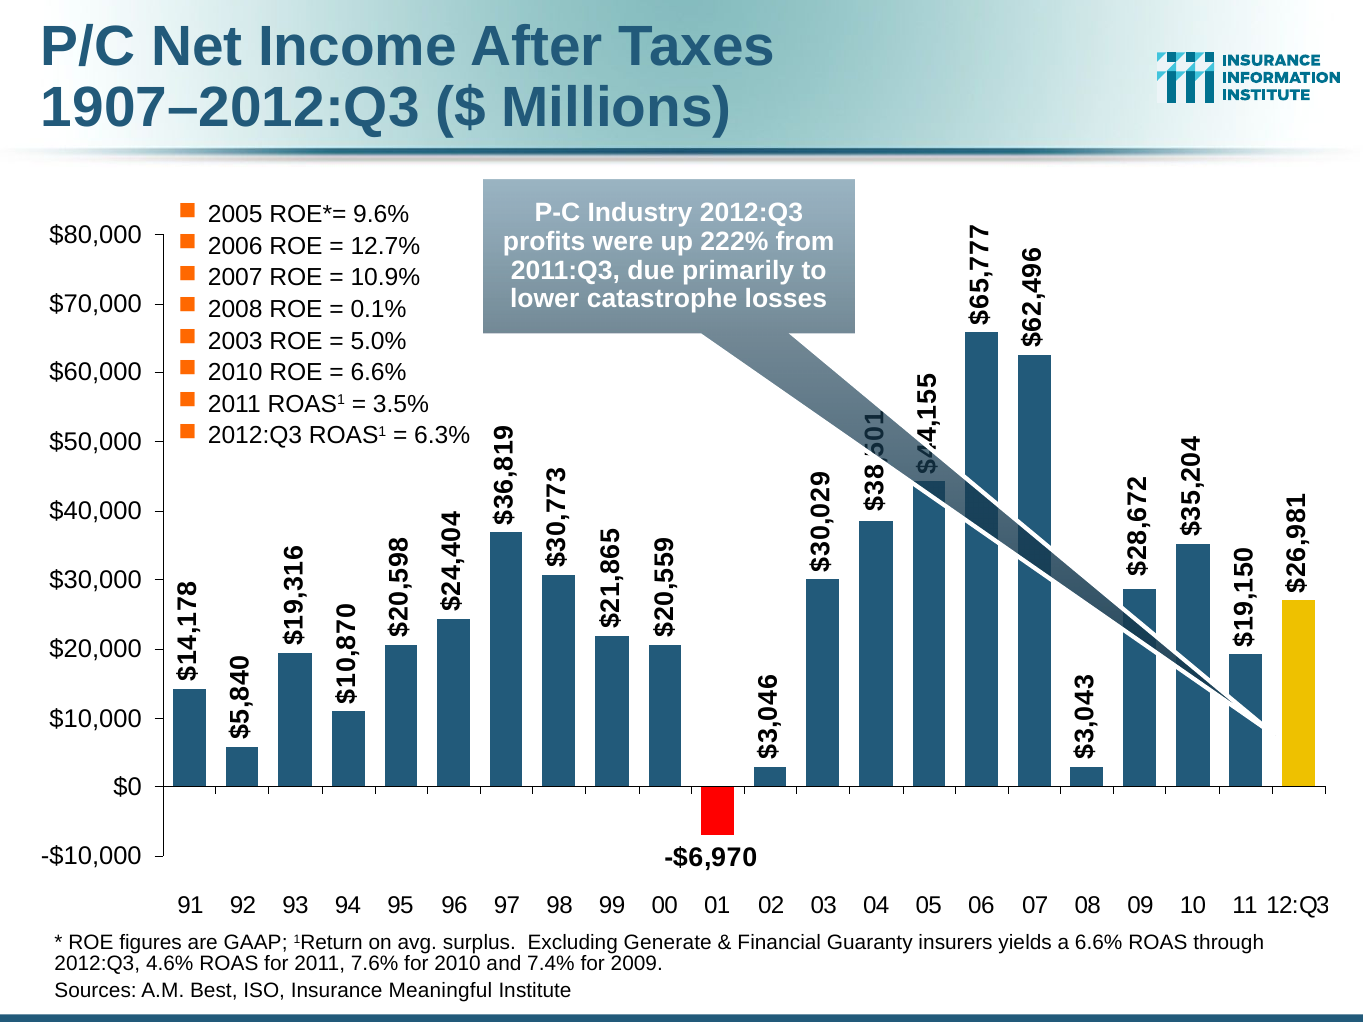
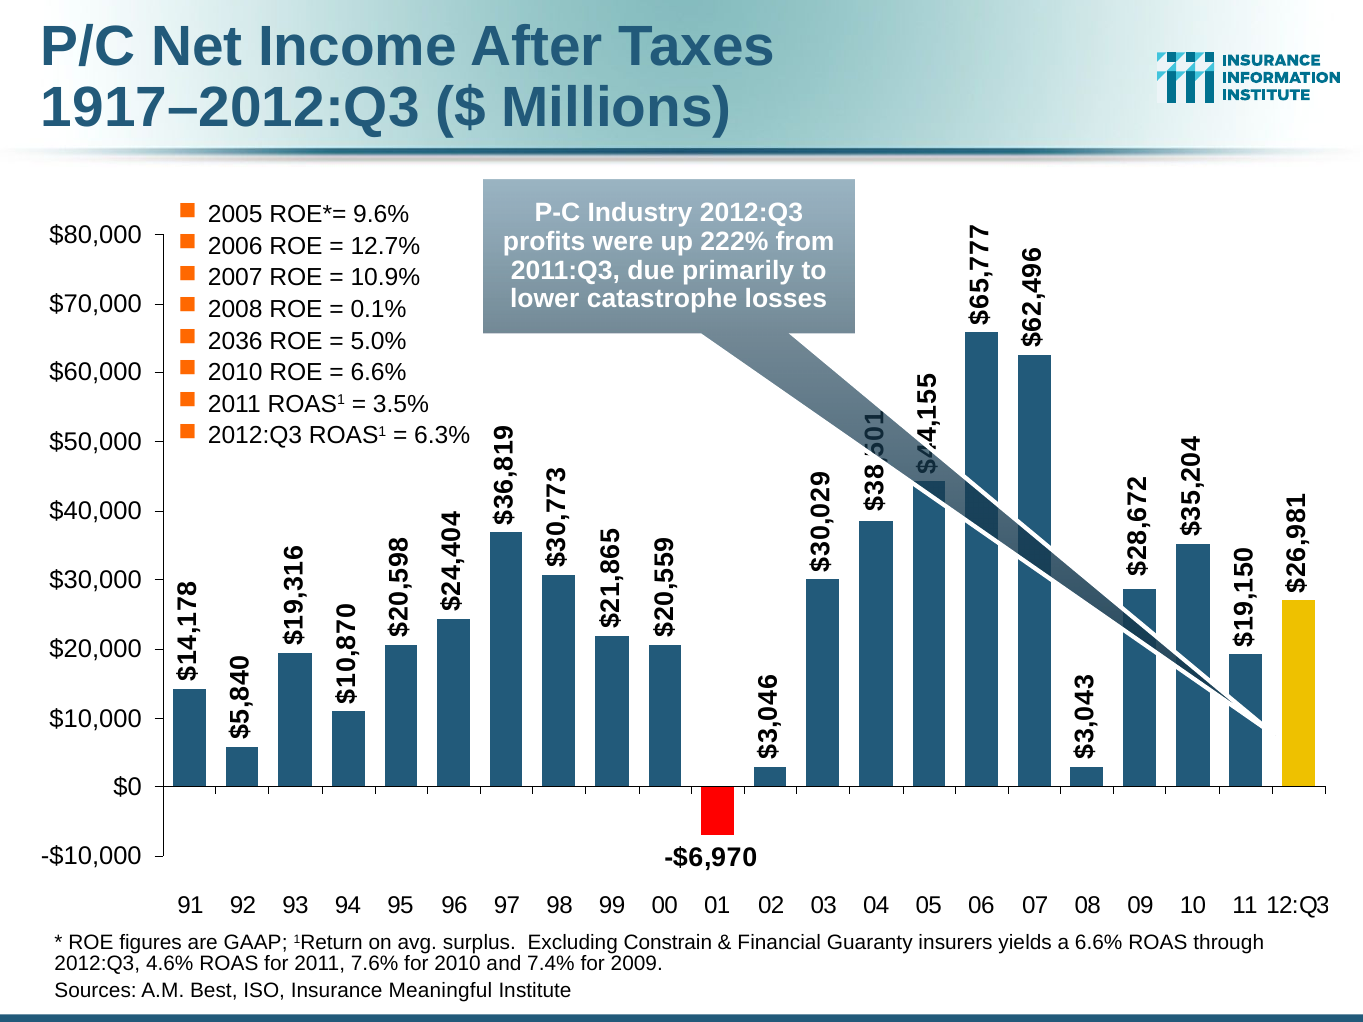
1907–2012:Q3: 1907–2012:Q3 -> 1917–2012:Q3
2003: 2003 -> 2036
Generate: Generate -> Constrain
